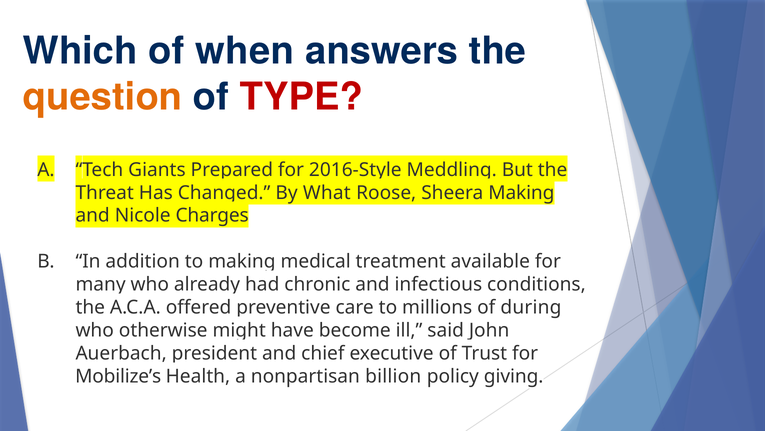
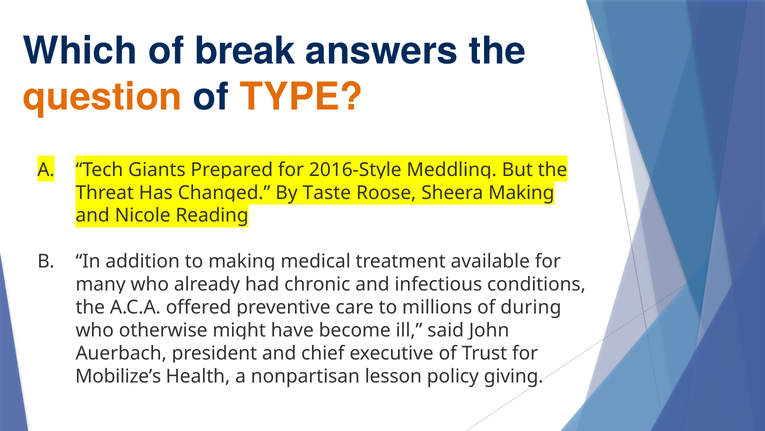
when: when -> break
TYPE colour: red -> orange
What: What -> Taste
Charges: Charges -> Reading
billion: billion -> lesson
